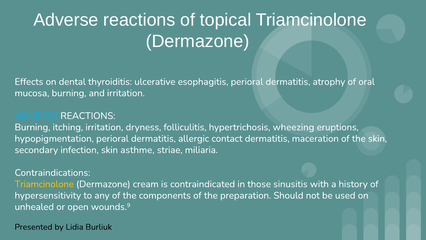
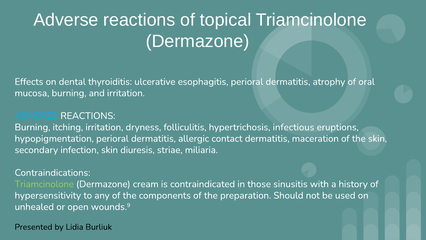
wheezing: wheezing -> infectious
asthme: asthme -> diuresis
Triamcinolone at (44, 184) colour: yellow -> light green
